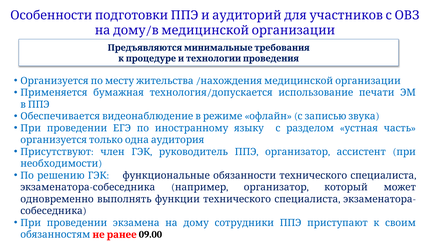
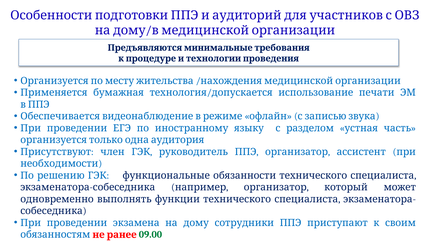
09.00 colour: black -> green
